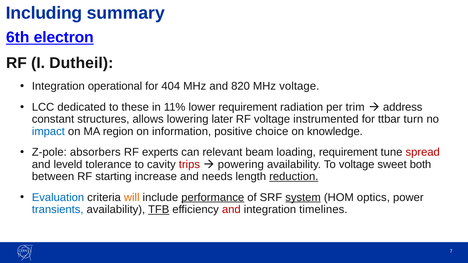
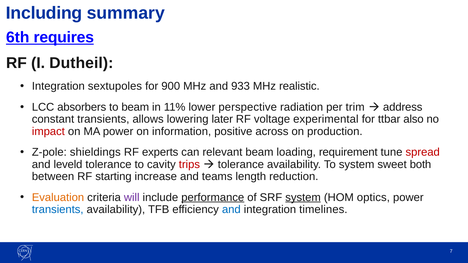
electron: electron -> requires
operational: operational -> sextupoles
404: 404 -> 900
820: 820 -> 933
MHz voltage: voltage -> realistic
dedicated: dedicated -> absorbers
to these: these -> beam
lower requirement: requirement -> perspective
constant structures: structures -> transients
instrumented: instrumented -> experimental
turn: turn -> also
impact colour: blue -> red
MA region: region -> power
choice: choice -> across
knowledge: knowledge -> production
absorbers: absorbers -> shieldings
powering at (241, 164): powering -> tolerance
To voltage: voltage -> system
needs: needs -> teams
reduction underline: present -> none
Evaluation colour: blue -> orange
will colour: orange -> purple
TFB underline: present -> none
and at (231, 210) colour: red -> blue
